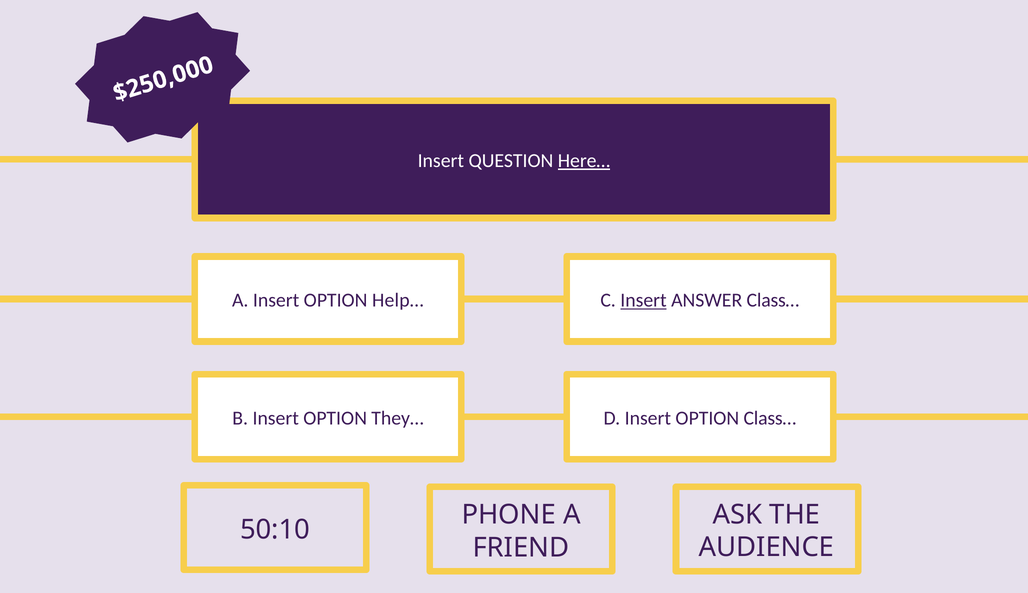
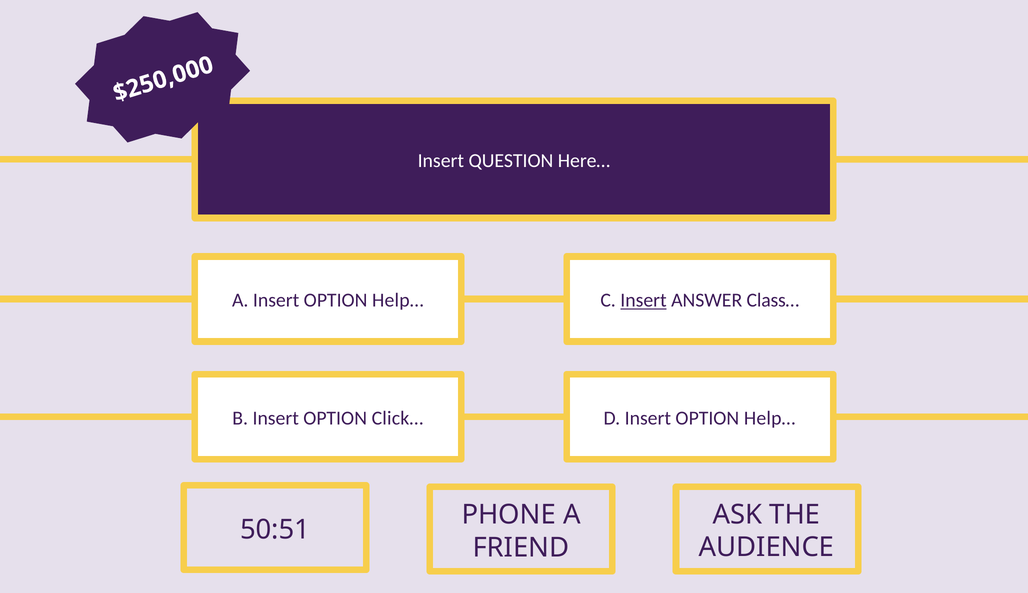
Here… underline: present -> none
They…: They… -> Click…
D Insert OPTION Class…: Class… -> Help…
50:10: 50:10 -> 50:51
